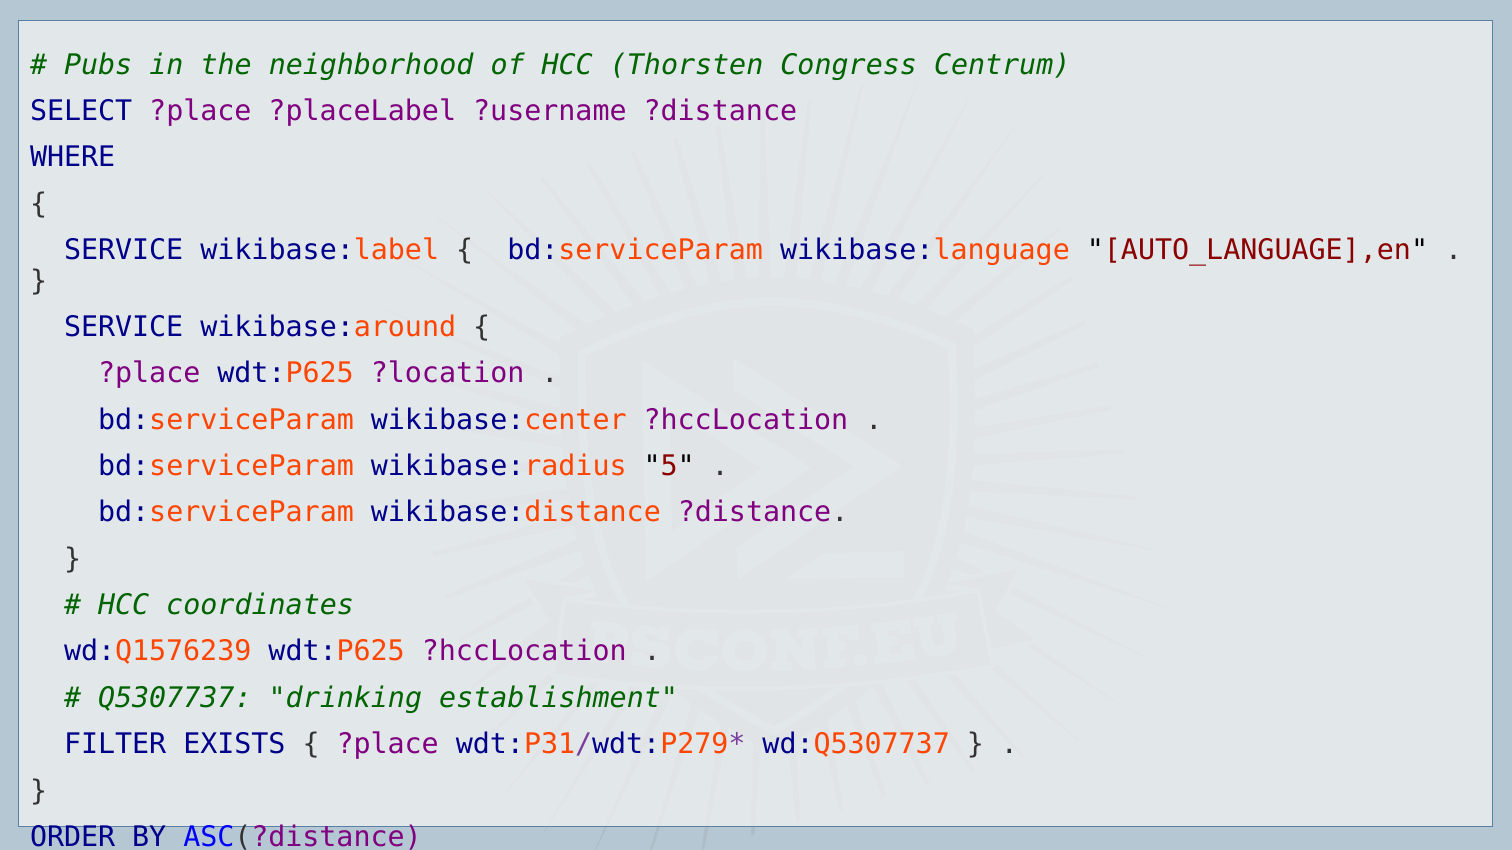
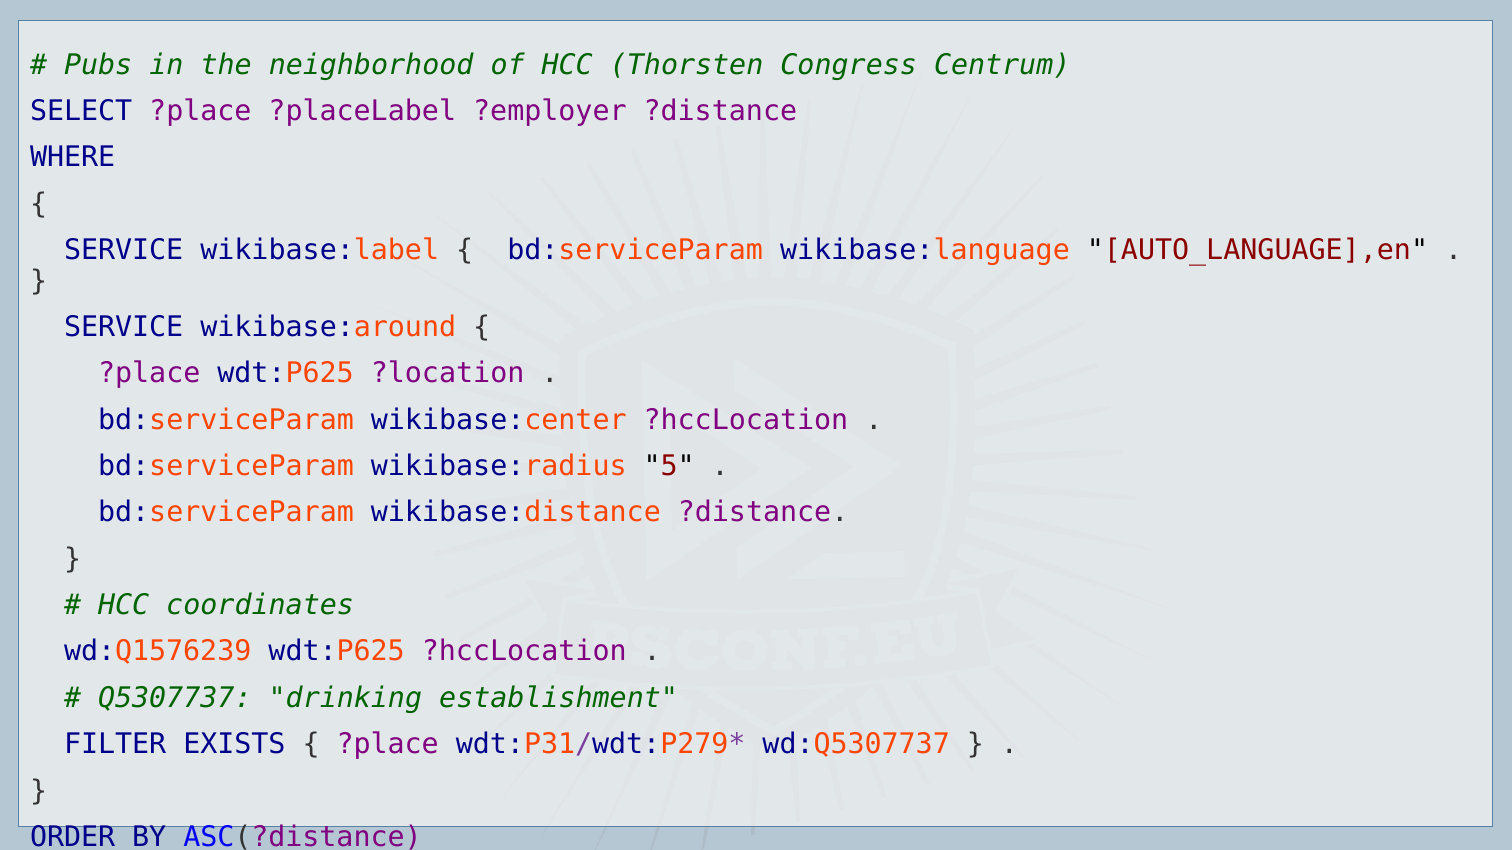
?username: ?username -> ?employer
